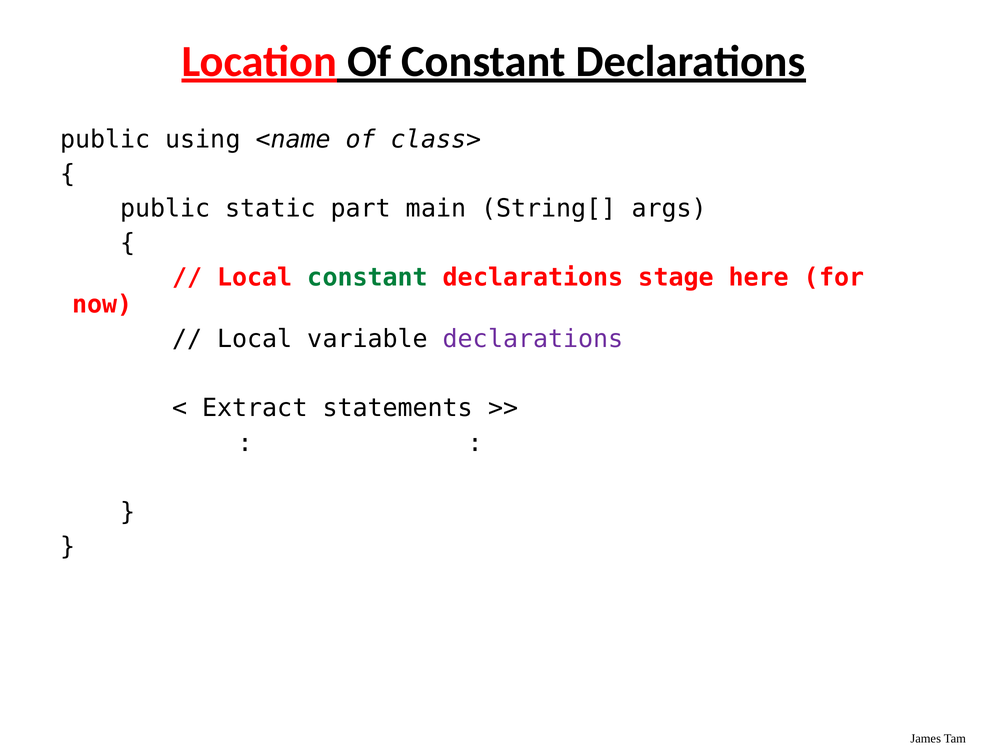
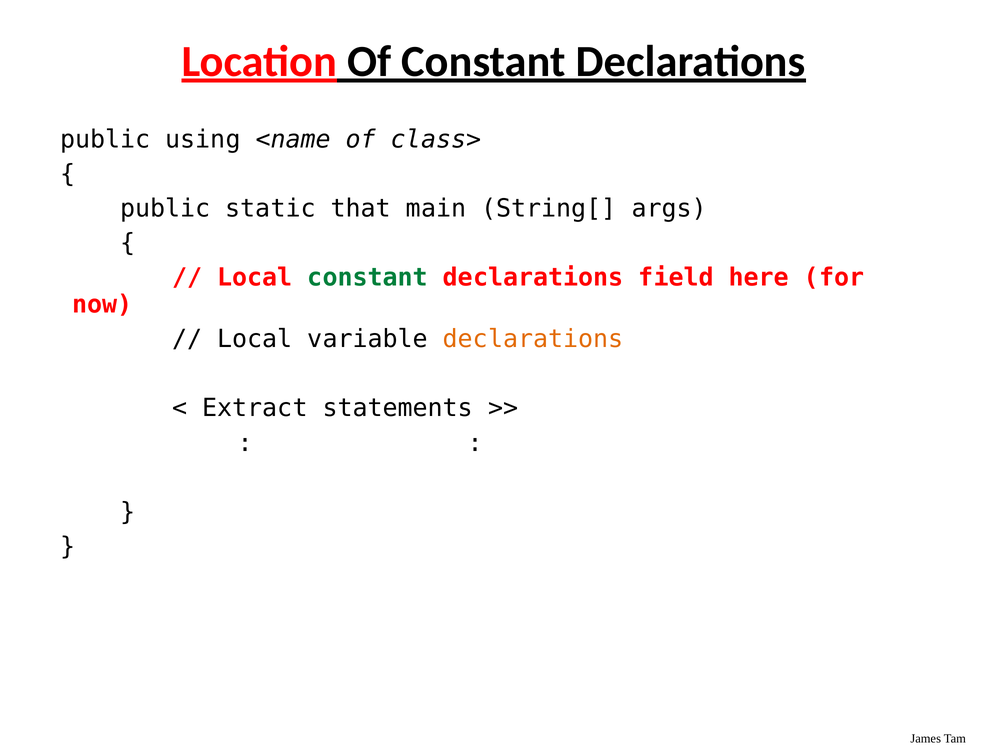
part: part -> that
stage: stage -> field
declarations at (533, 339) colour: purple -> orange
